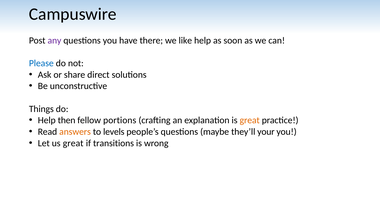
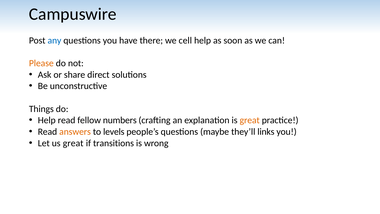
any colour: purple -> blue
like: like -> cell
Please colour: blue -> orange
Help then: then -> read
portions: portions -> numbers
your: your -> links
